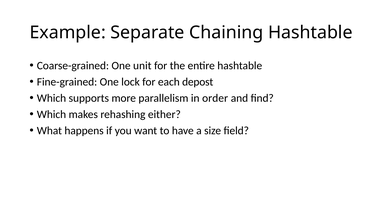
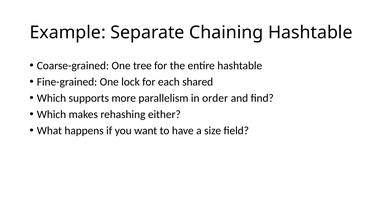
unit: unit -> tree
depost: depost -> shared
